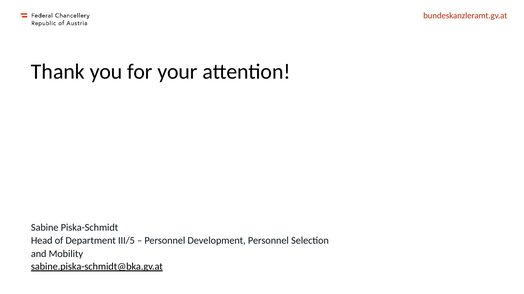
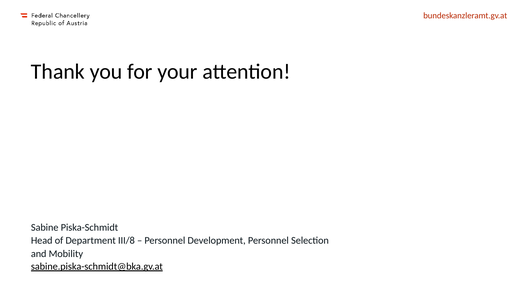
III/5: III/5 -> III/8
